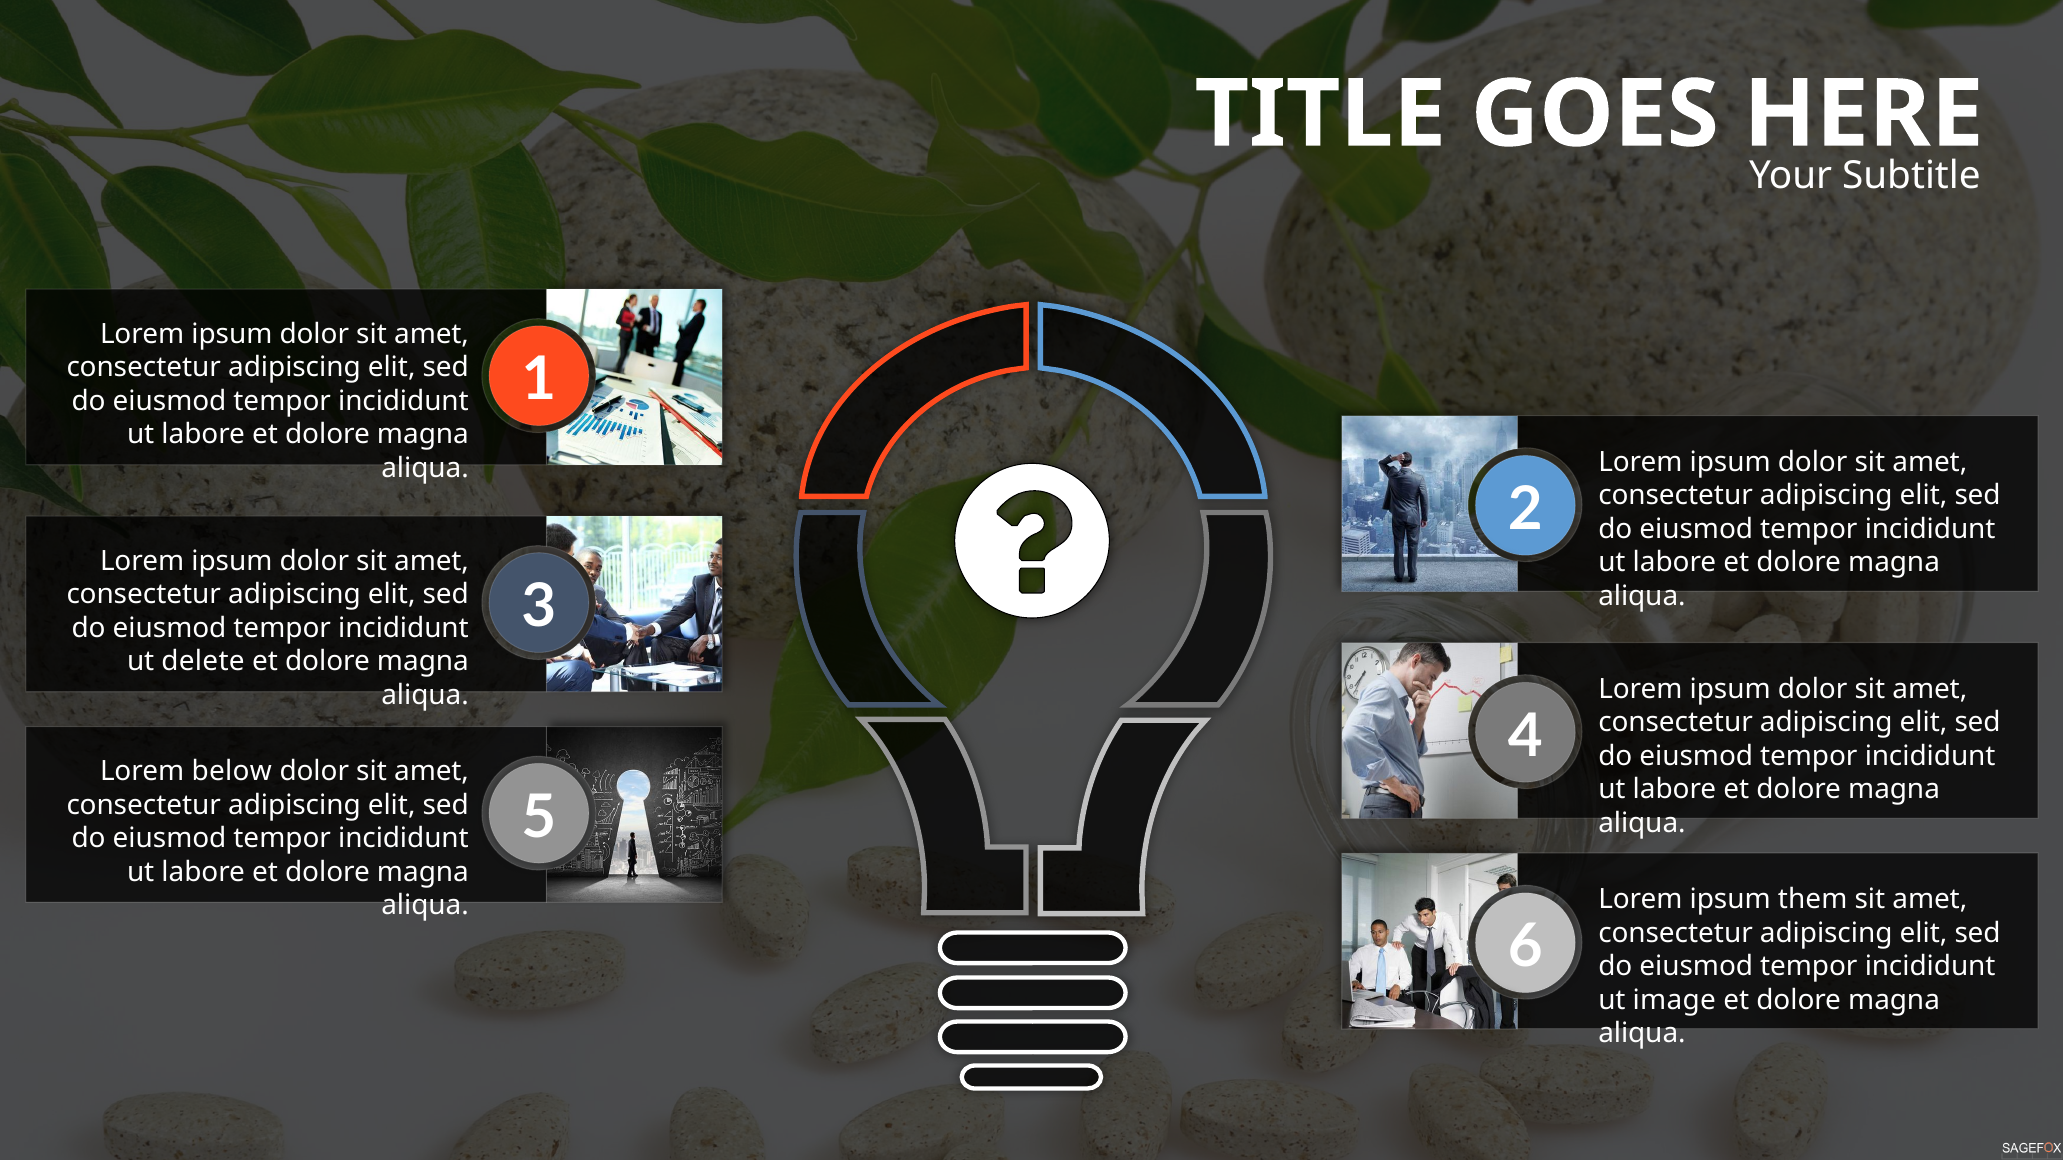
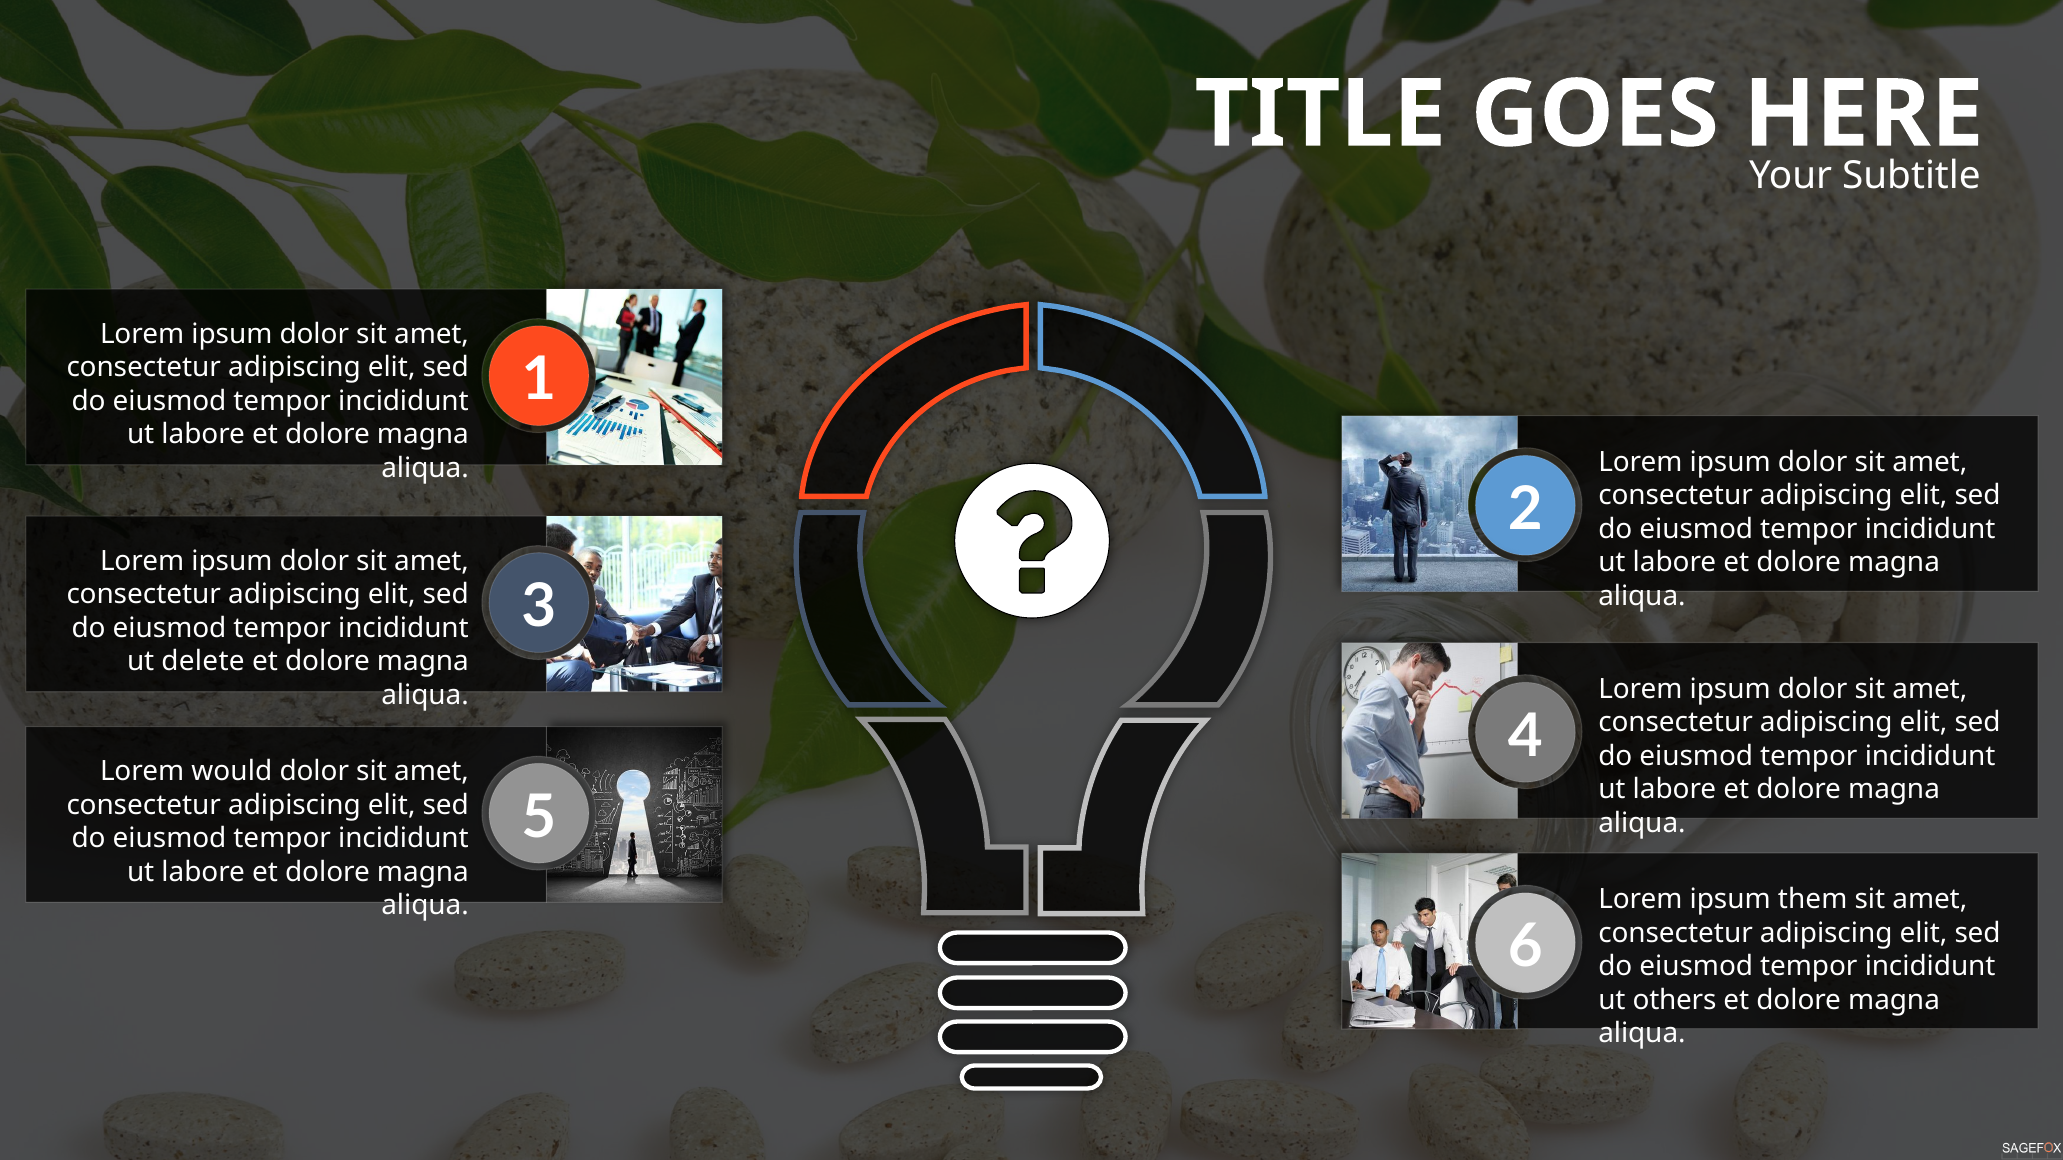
below: below -> would
image: image -> others
